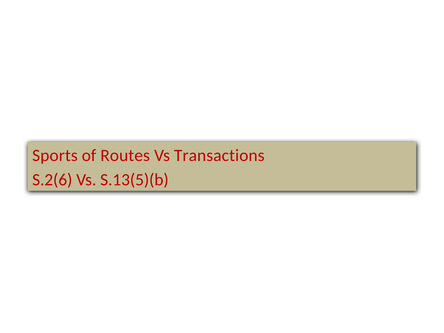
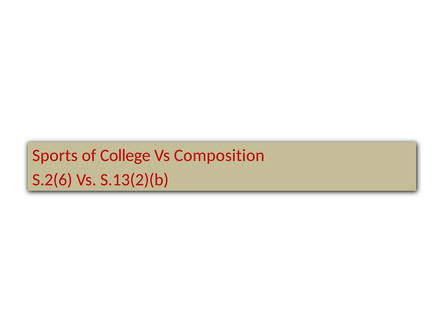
Routes: Routes -> College
Transactions: Transactions -> Composition
S.13(5)(b: S.13(5)(b -> S.13(2)(b
